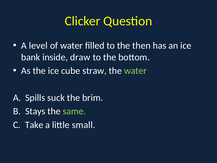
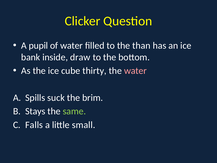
level: level -> pupil
then: then -> than
straw: straw -> thirty
water at (135, 71) colour: light green -> pink
Take: Take -> Falls
